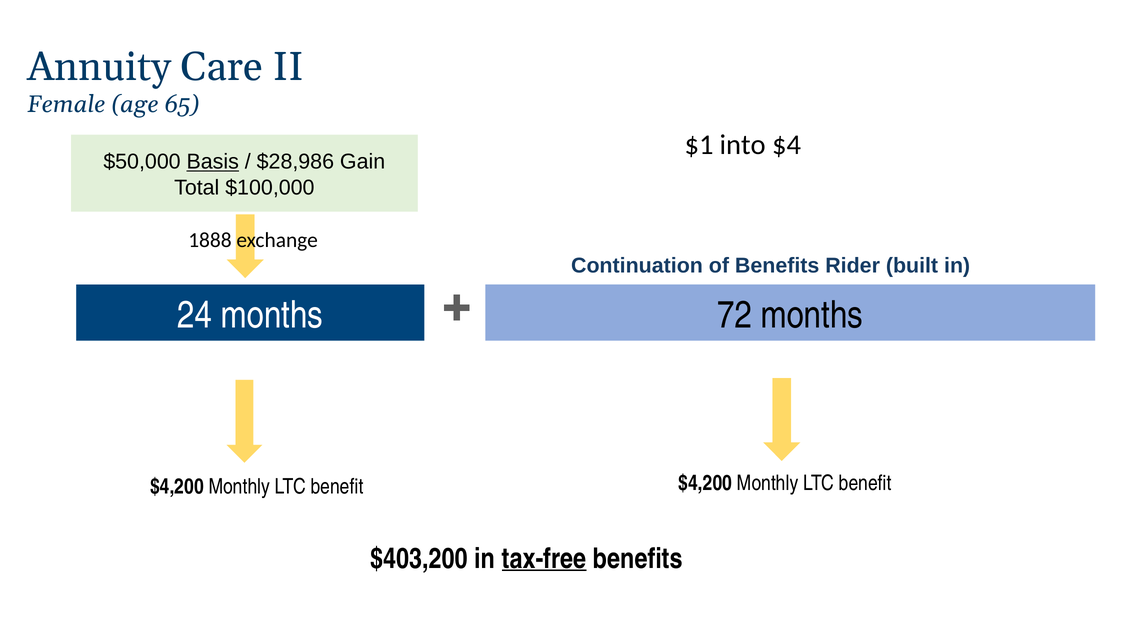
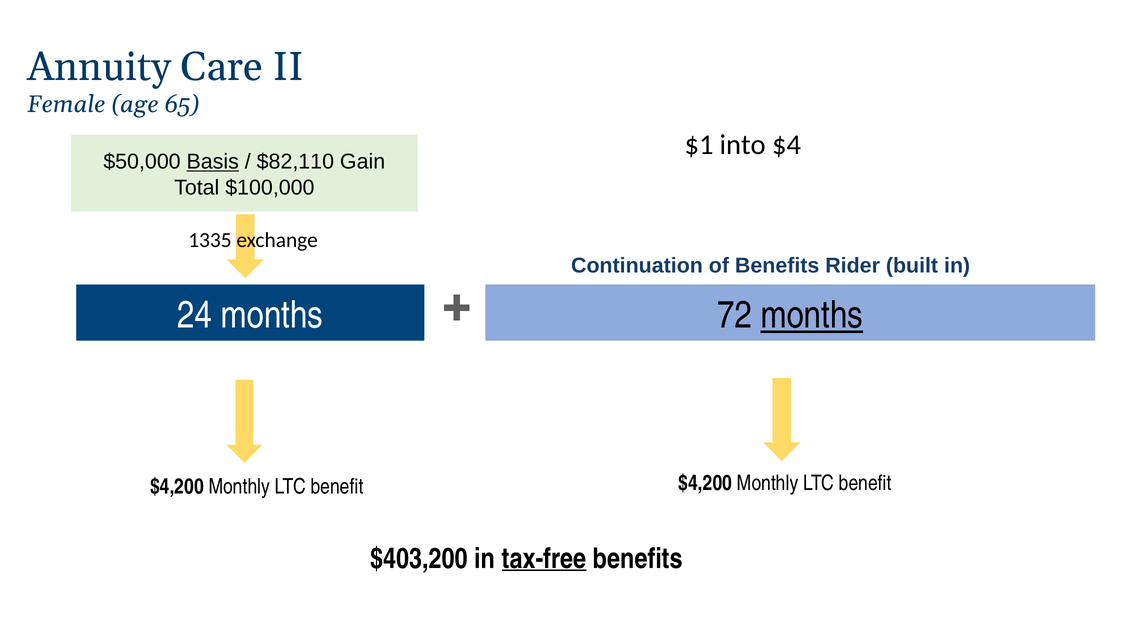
$28,986: $28,986 -> $82,110
1888: 1888 -> 1335
months at (812, 315) underline: none -> present
